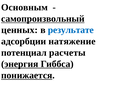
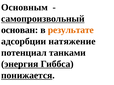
ценных: ценных -> основан
результате colour: blue -> orange
расчеты: расчеты -> танками
